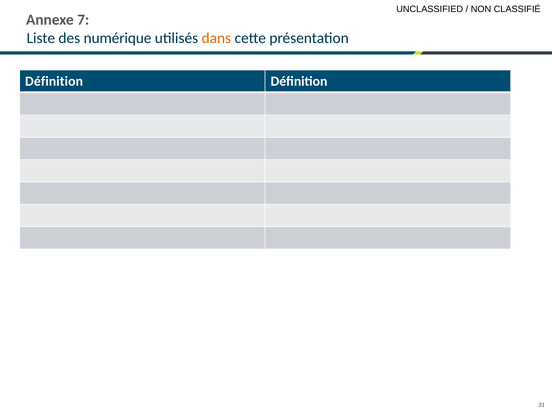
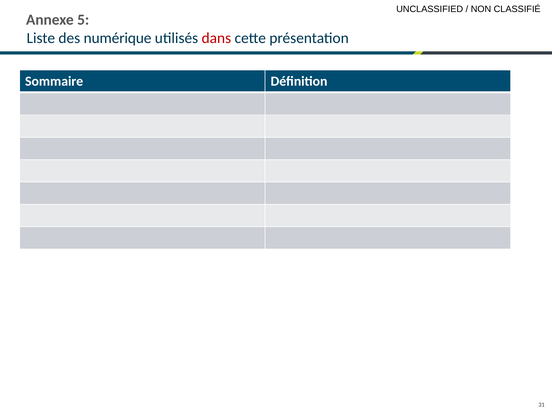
7: 7 -> 5
dans colour: orange -> red
Définition at (54, 81): Définition -> Sommaire
